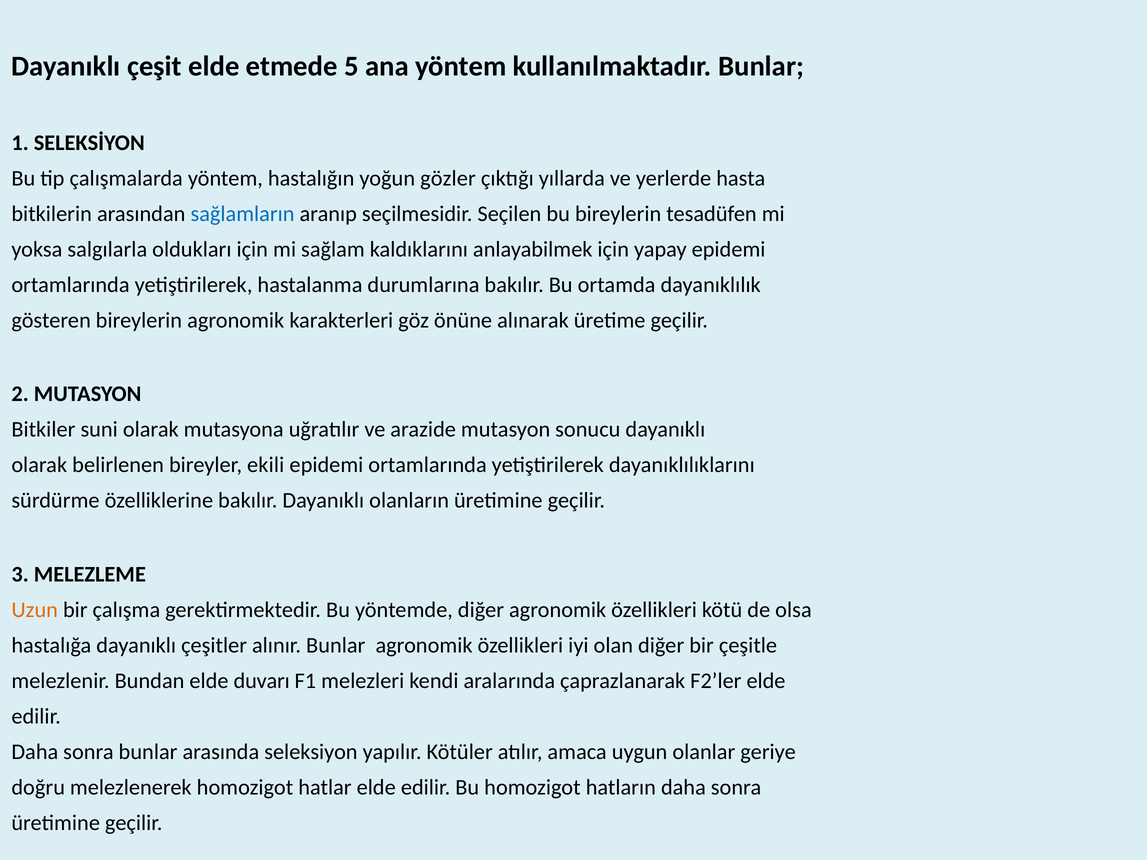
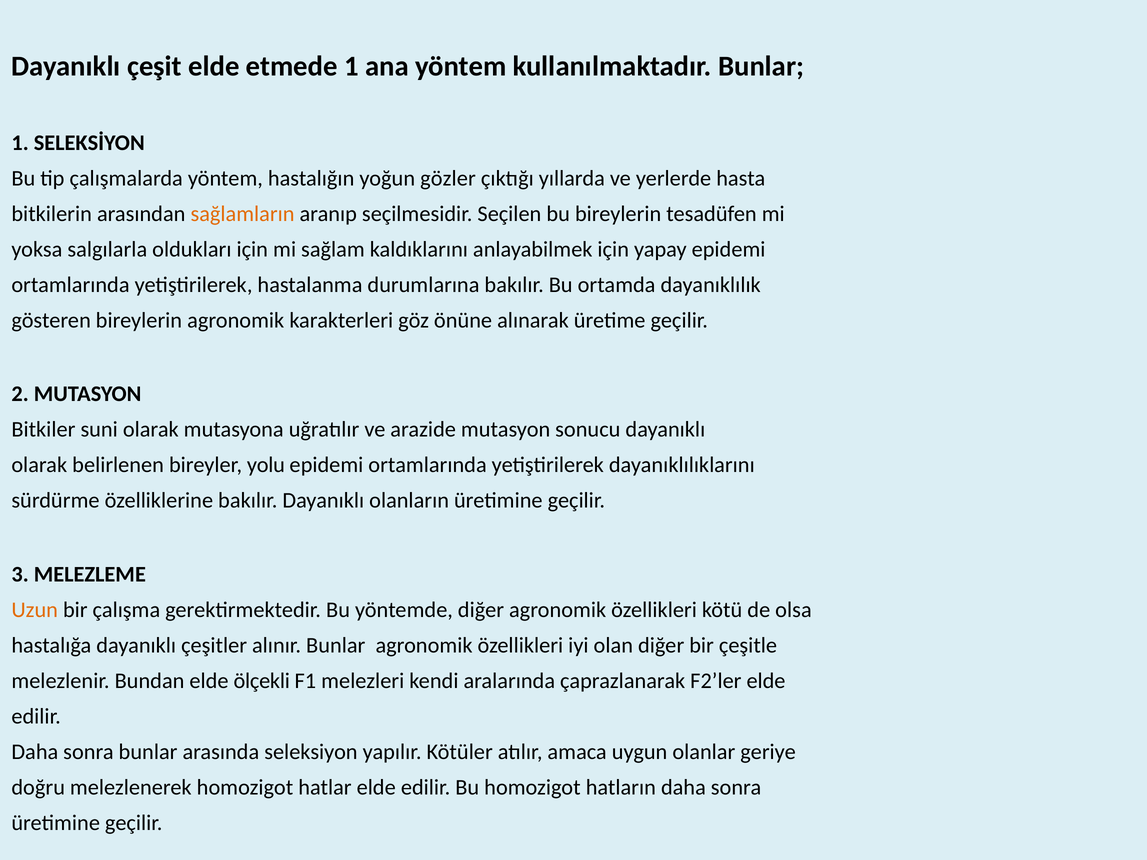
etmede 5: 5 -> 1
sağlamların colour: blue -> orange
ekili: ekili -> yolu
duvarı: duvarı -> ölçekli
